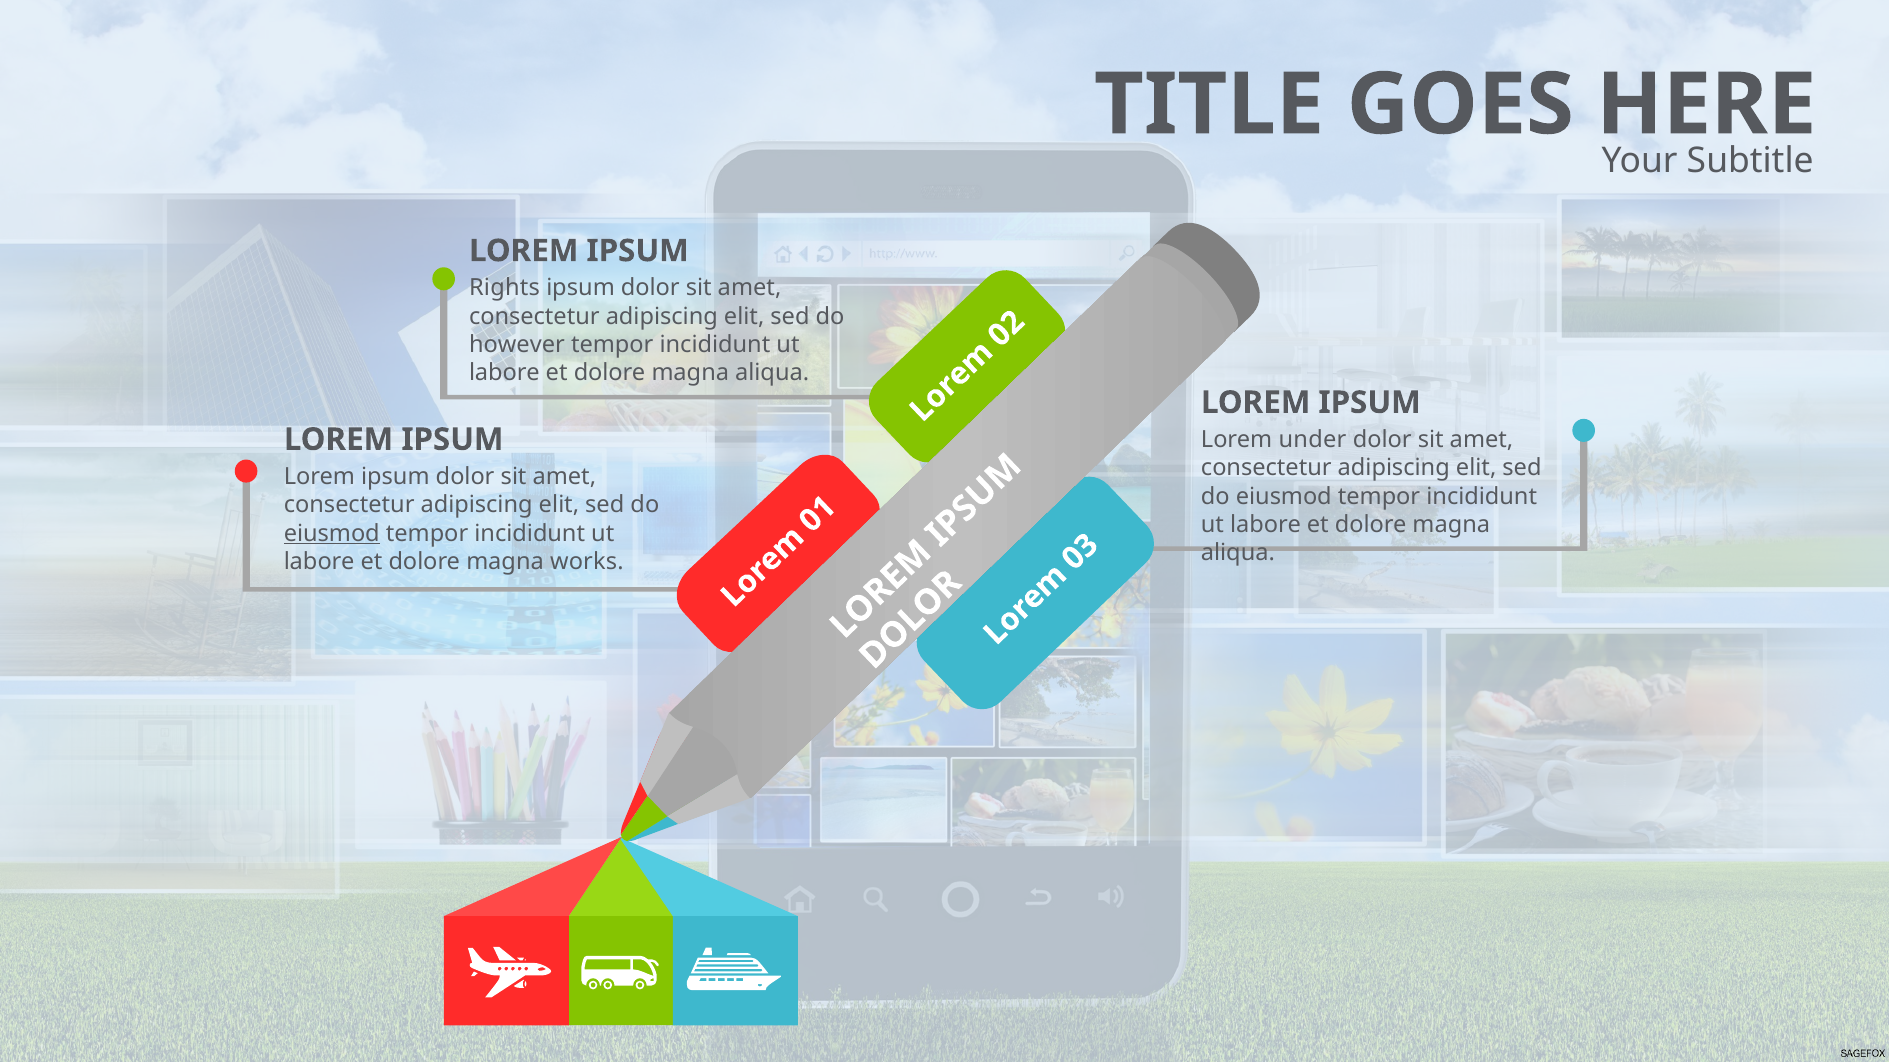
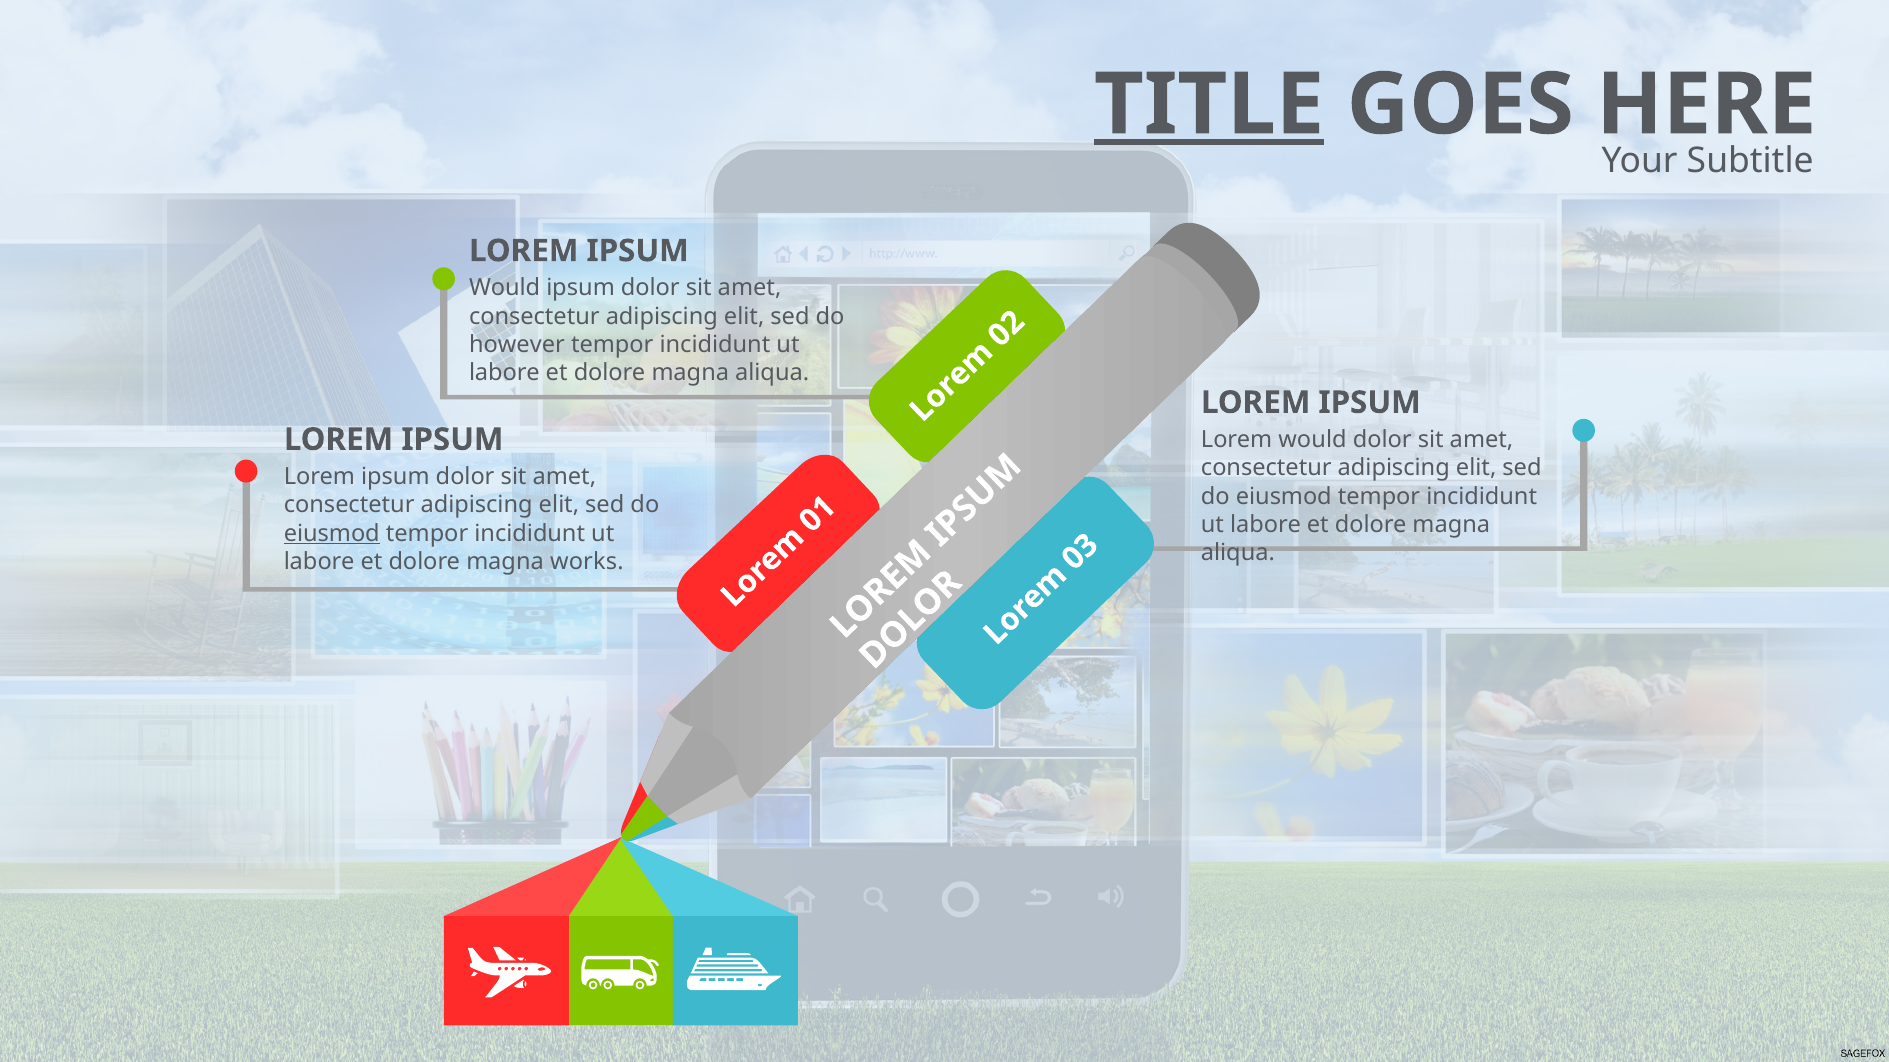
TITLE underline: none -> present
Rights at (504, 288): Rights -> Would
under at (1312, 440): under -> would
